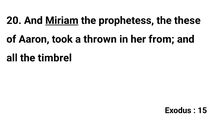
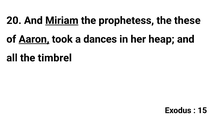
Aaron underline: none -> present
thrown: thrown -> dances
from: from -> heap
